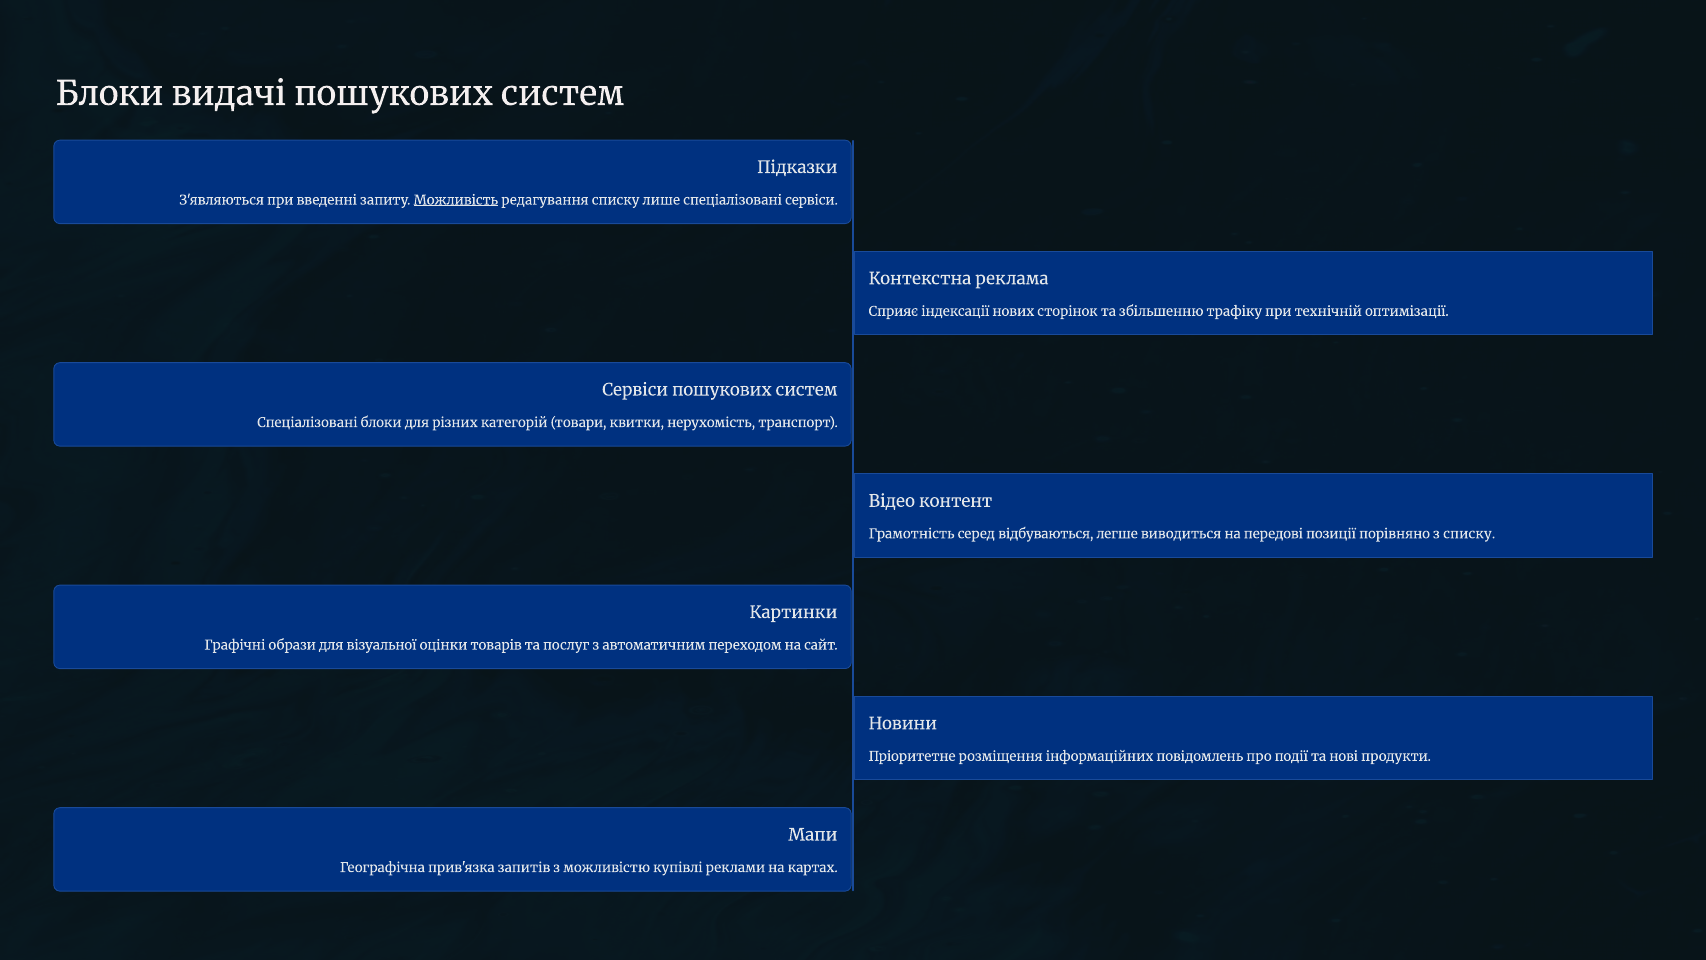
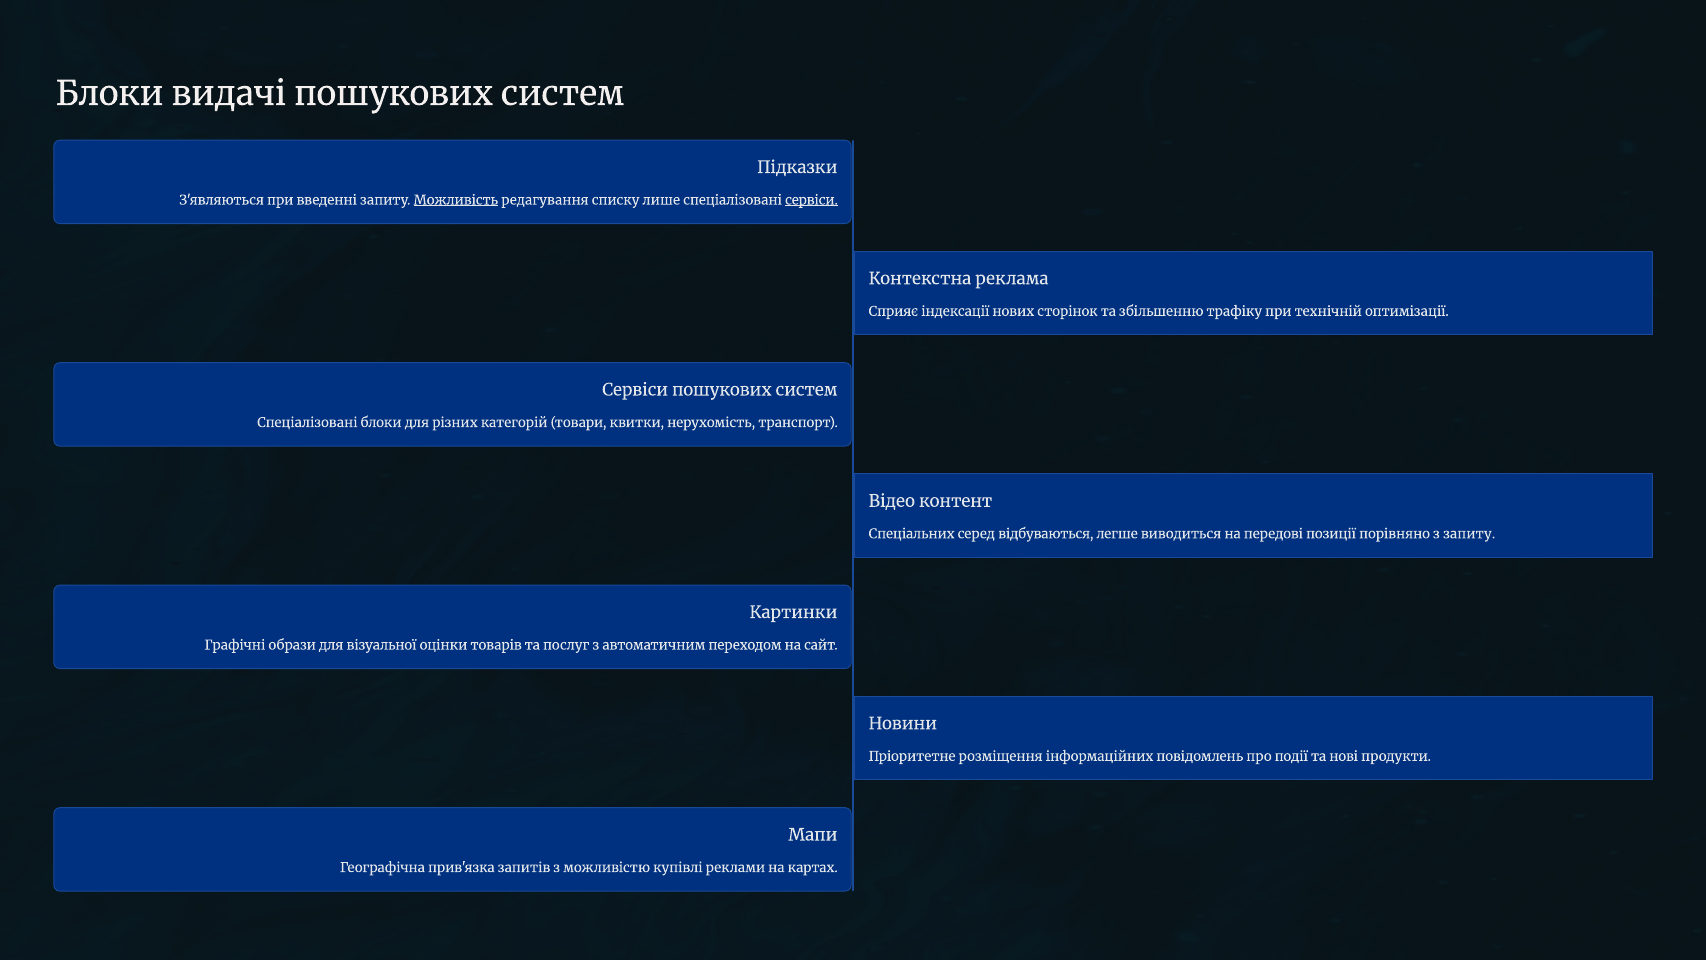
сервіси at (812, 200) underline: none -> present
Грамотність: Грамотність -> Спеціальних
з списку: списку -> запиту
